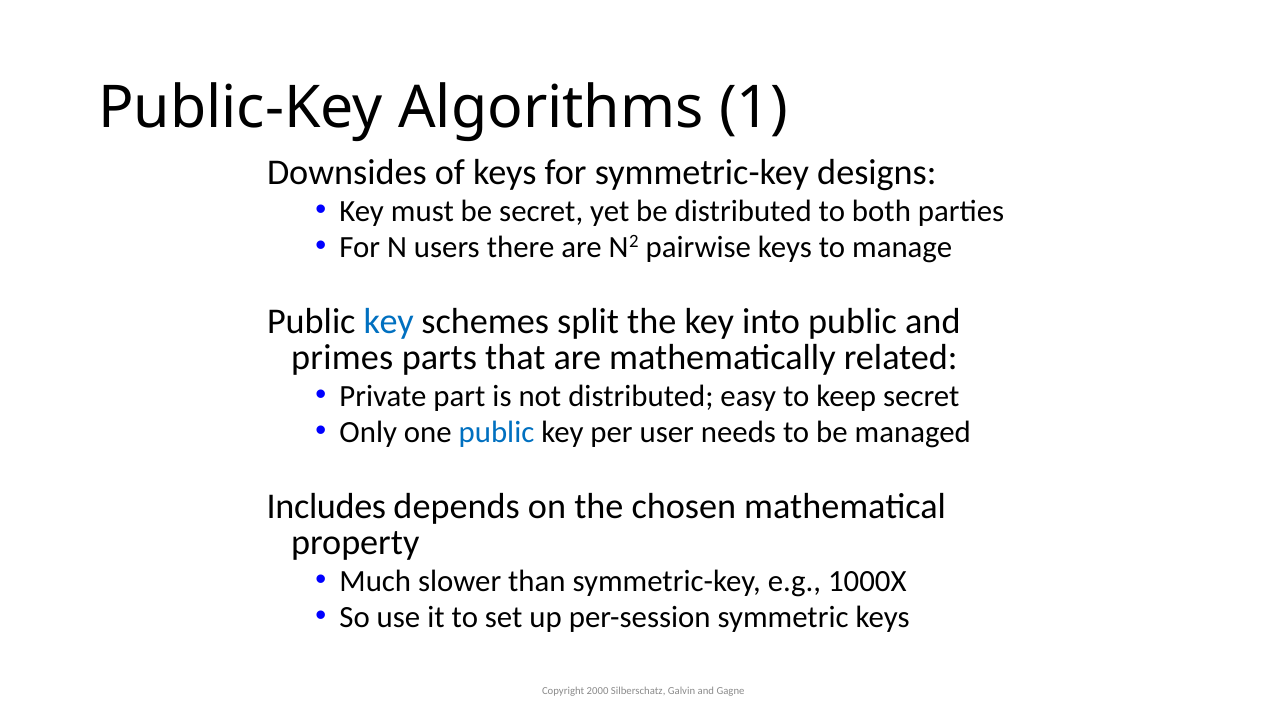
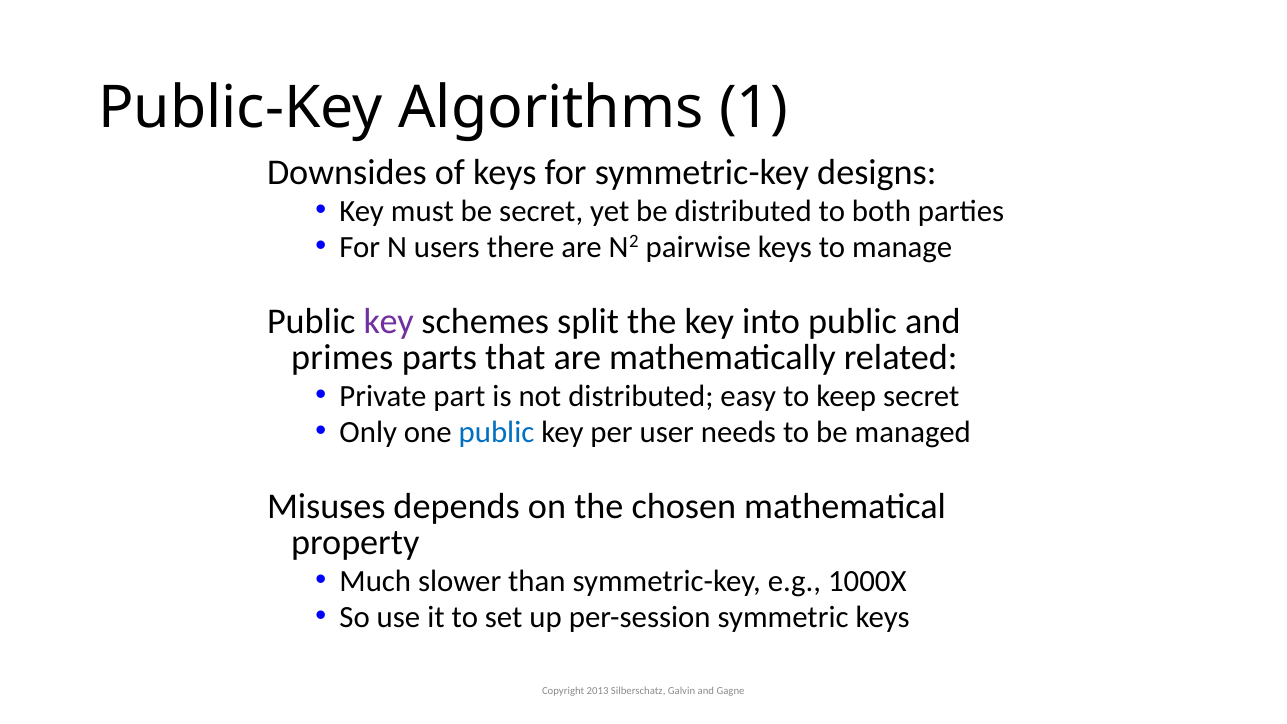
key at (389, 322) colour: blue -> purple
Includes: Includes -> Misuses
2000: 2000 -> 2013
